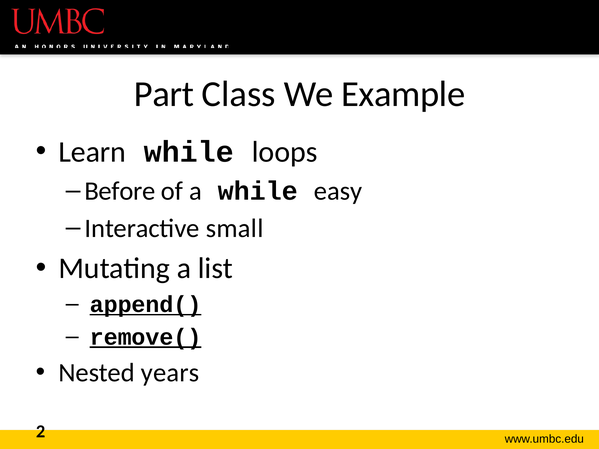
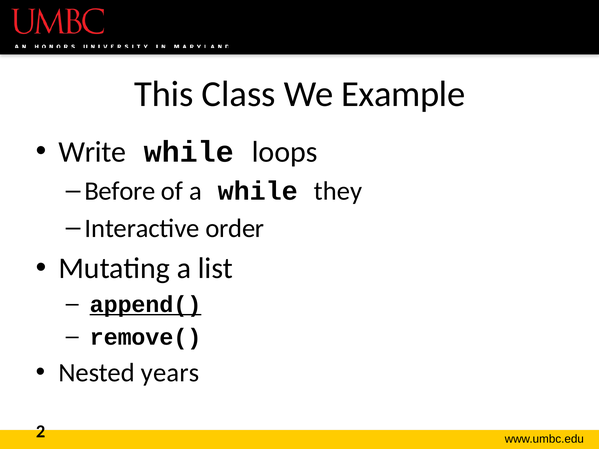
Part: Part -> This
Learn: Learn -> Write
easy: easy -> they
small: small -> order
remove( underline: present -> none
